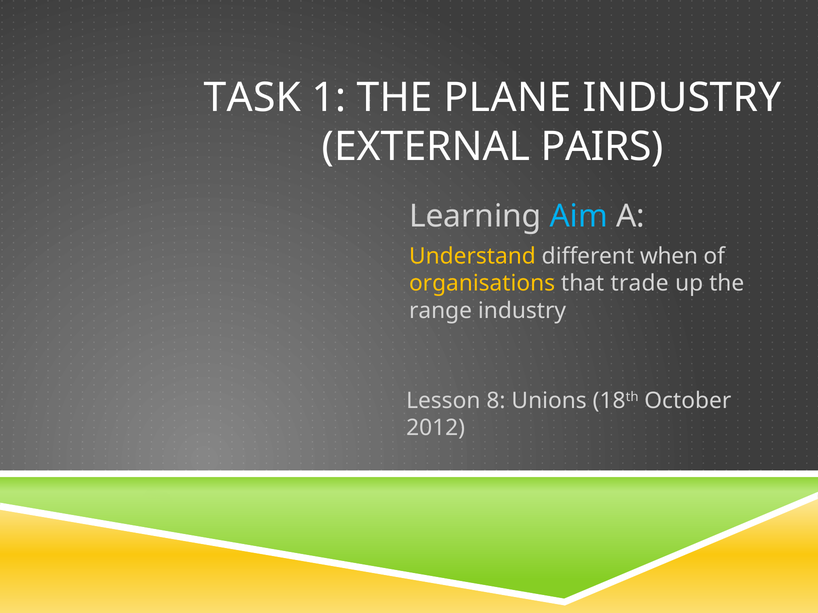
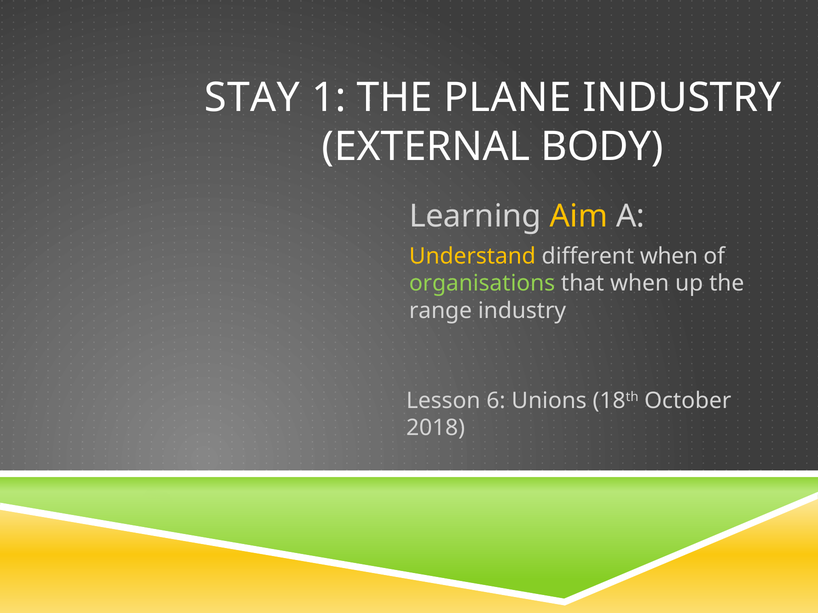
TASK: TASK -> STAY
PAIRS: PAIRS -> BODY
Aim colour: light blue -> yellow
organisations colour: yellow -> light green
that trade: trade -> when
8: 8 -> 6
2012: 2012 -> 2018
